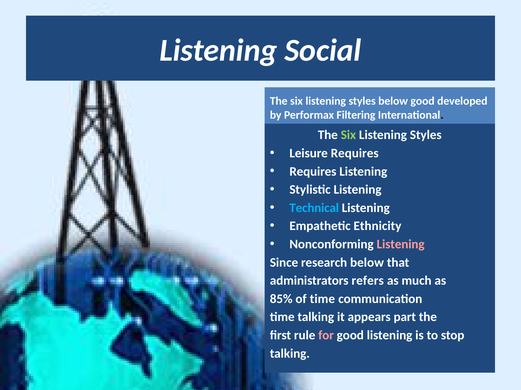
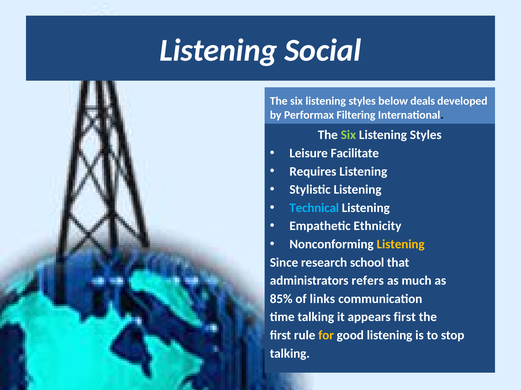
below good: good -> deals
Leisure Requires: Requires -> Facilitate
Listening at (401, 245) colour: pink -> yellow
research below: below -> school
of time: time -> links
appears part: part -> first
for colour: pink -> yellow
